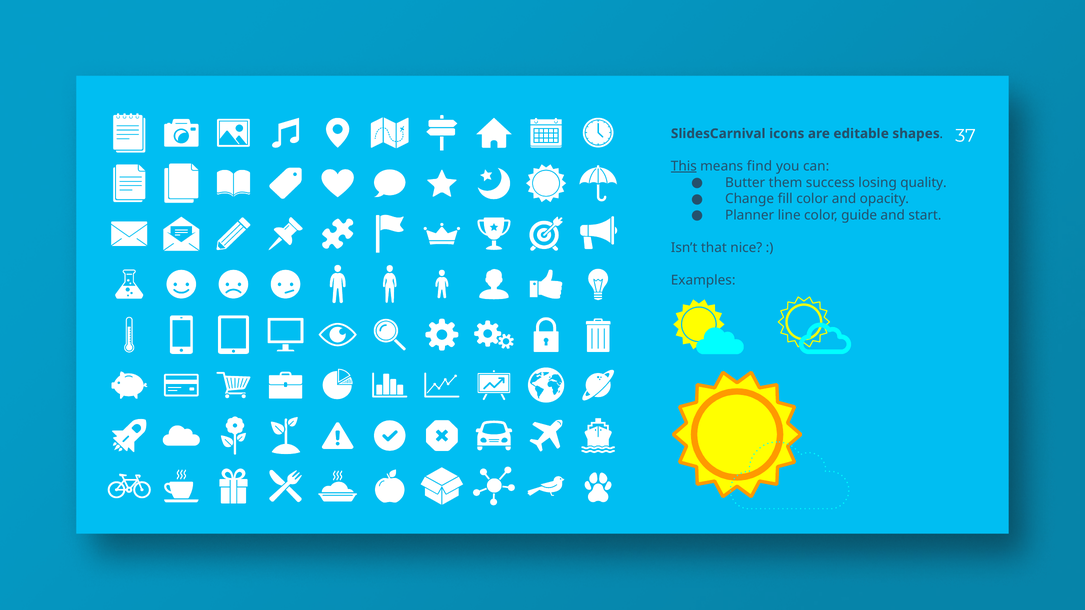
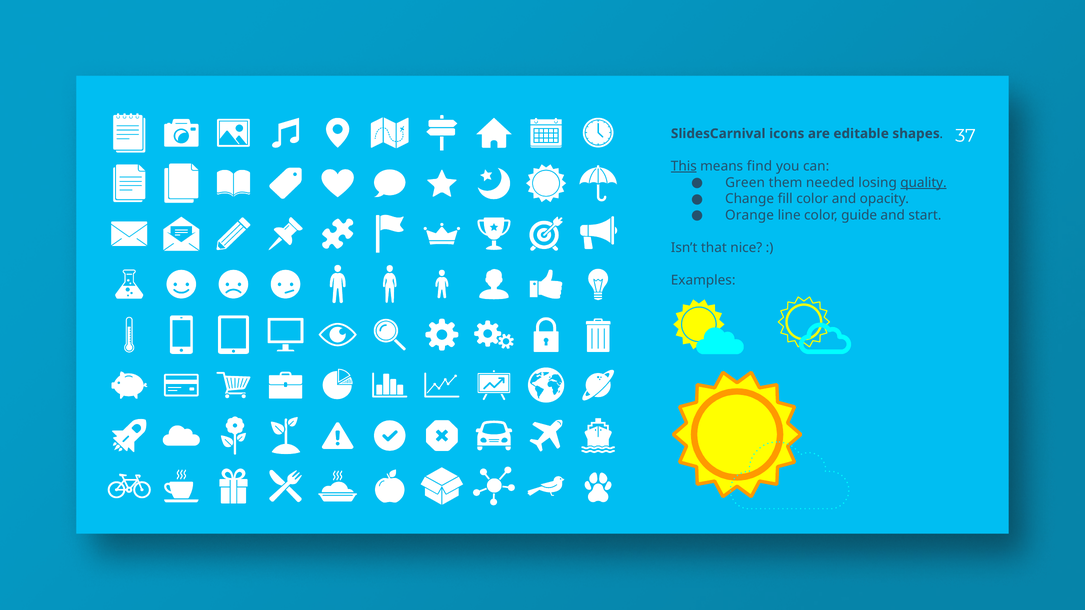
Butter: Butter -> Green
success: success -> needed
quality underline: none -> present
Planner: Planner -> Orange
